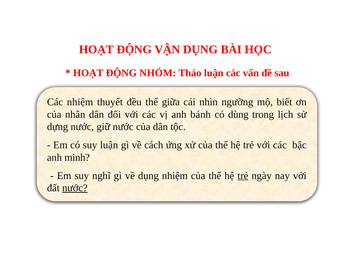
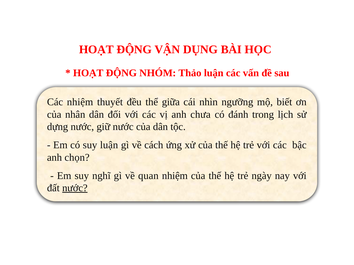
bánh: bánh -> chưa
dùng: dùng -> đánh
minh: minh -> chọn
về dụng: dụng -> quan
trẻ at (243, 176) underline: present -> none
